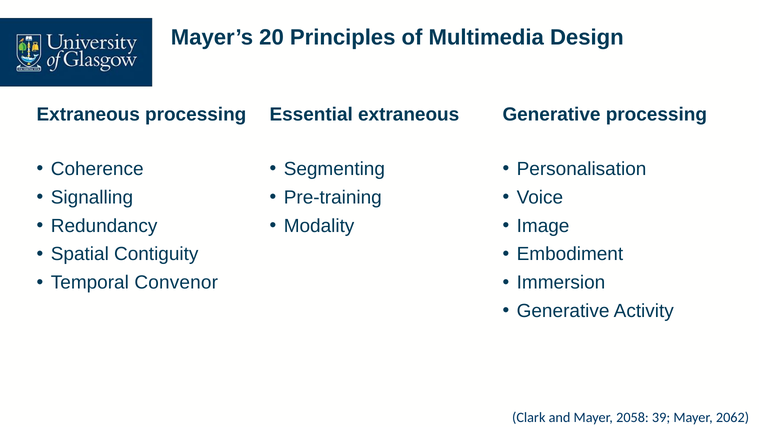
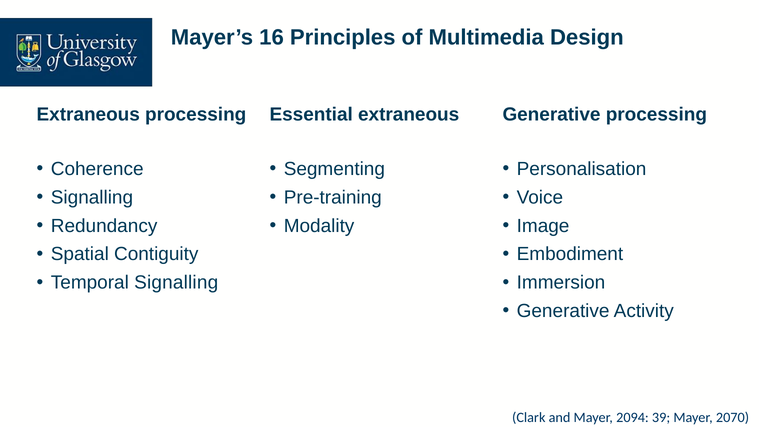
20: 20 -> 16
Temporal Convenor: Convenor -> Signalling
2058: 2058 -> 2094
2062: 2062 -> 2070
